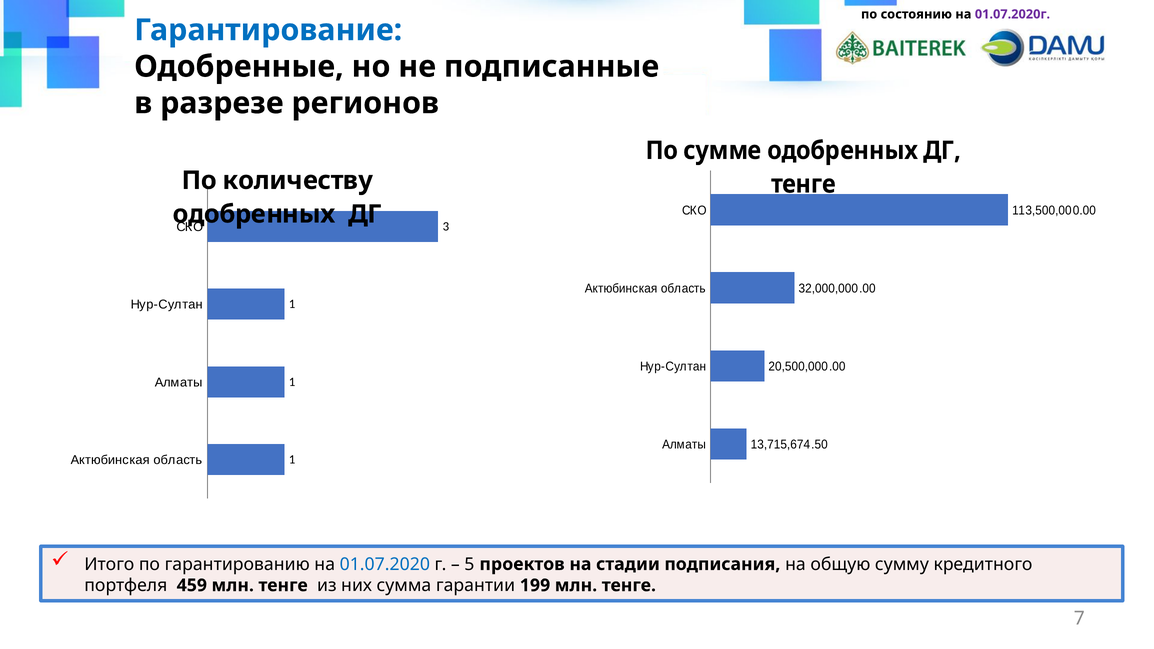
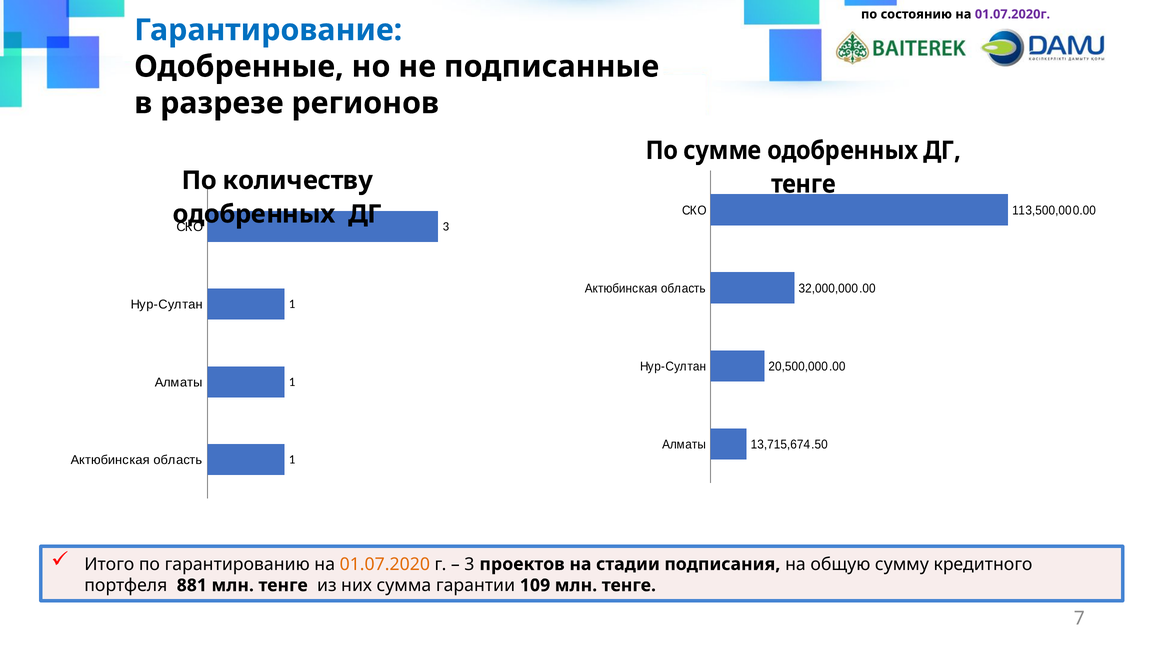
01.07.2020 colour: blue -> orange
5 at (469, 564): 5 -> 3
459: 459 -> 881
199: 199 -> 109
